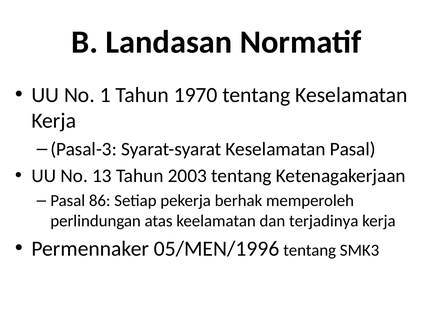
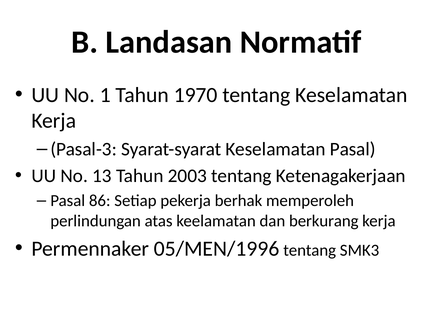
terjadinya: terjadinya -> berkurang
